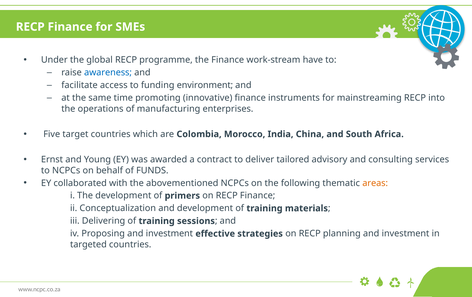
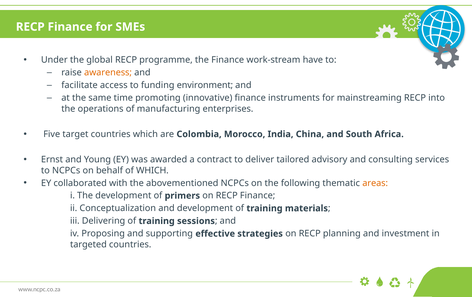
awareness colour: blue -> orange
of FUNDS: FUNDS -> WHICH
Proposing and investment: investment -> supporting
